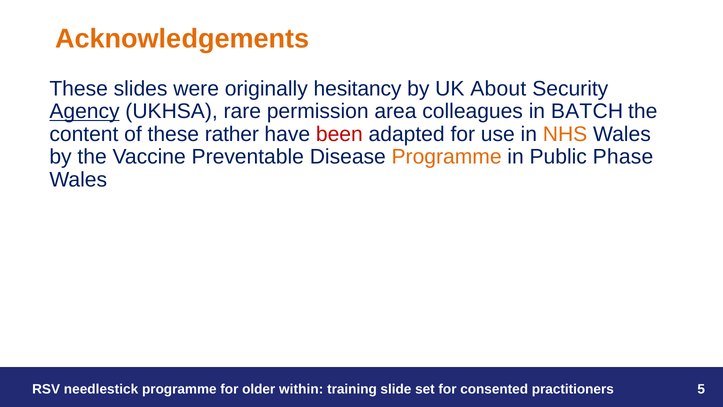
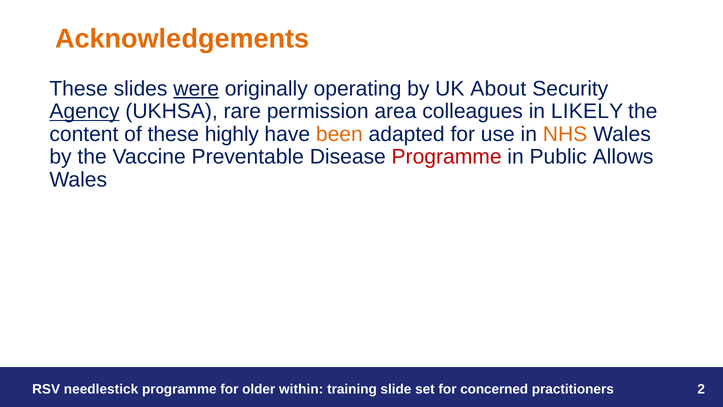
were underline: none -> present
hesitancy: hesitancy -> operating
BATCH: BATCH -> LIKELY
rather: rather -> highly
been colour: red -> orange
Programme at (447, 157) colour: orange -> red
Phase: Phase -> Allows
consented: consented -> concerned
5: 5 -> 2
